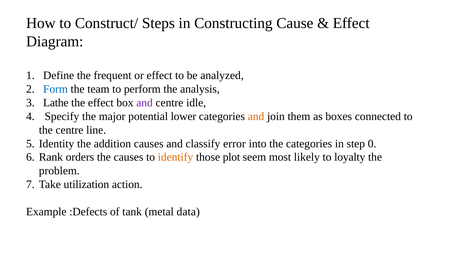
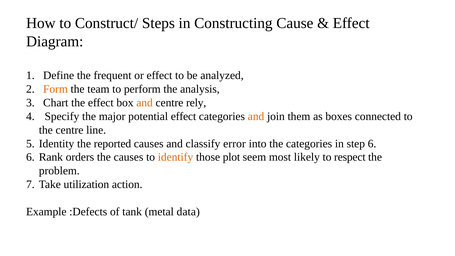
Form colour: blue -> orange
Lathe: Lathe -> Chart
and at (145, 103) colour: purple -> orange
idle: idle -> rely
potential lower: lower -> effect
addition: addition -> reported
step 0: 0 -> 6
loyalty: loyalty -> respect
